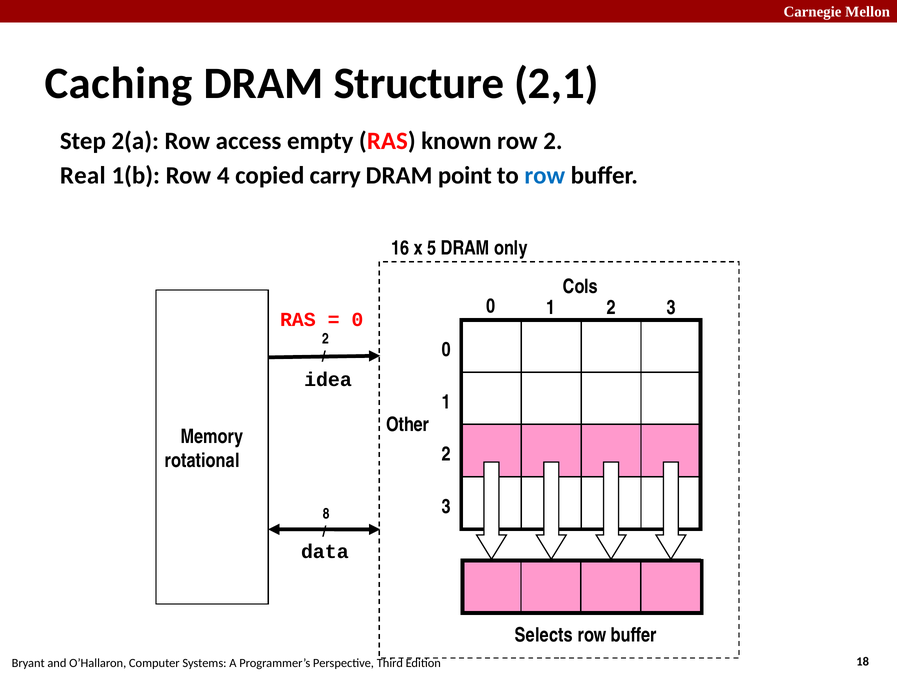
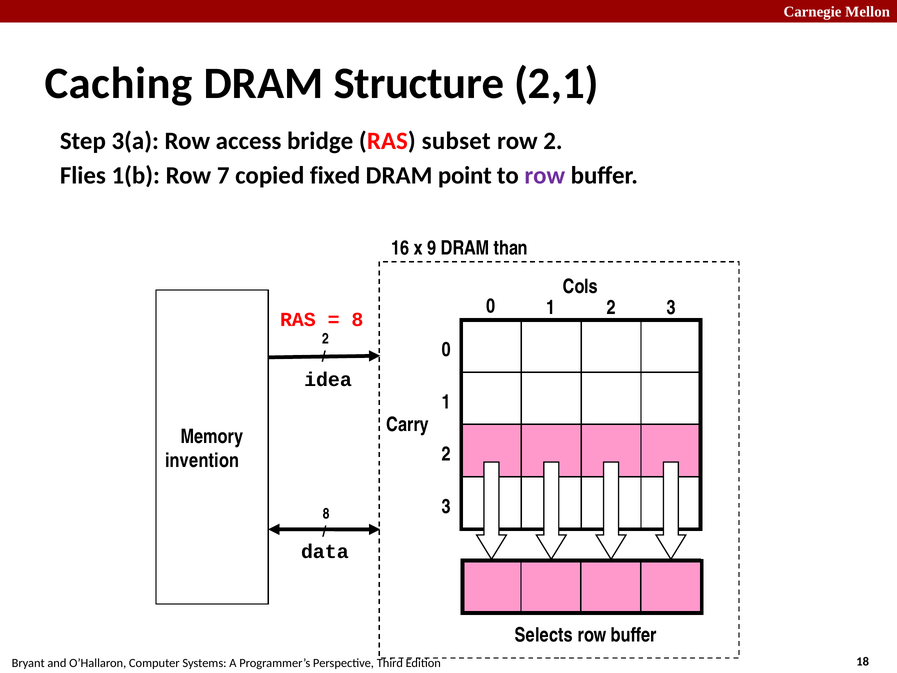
2(a: 2(a -> 3(a
empty: empty -> bridge
known: known -> subset
Real: Real -> Flies
4: 4 -> 7
carry: carry -> fixed
row at (545, 176) colour: blue -> purple
5: 5 -> 9
only: only -> than
0 at (357, 320): 0 -> 8
Other: Other -> Carry
rotational: rotational -> invention
